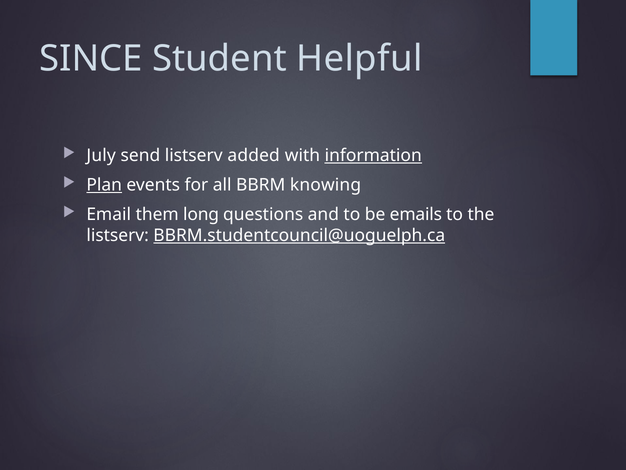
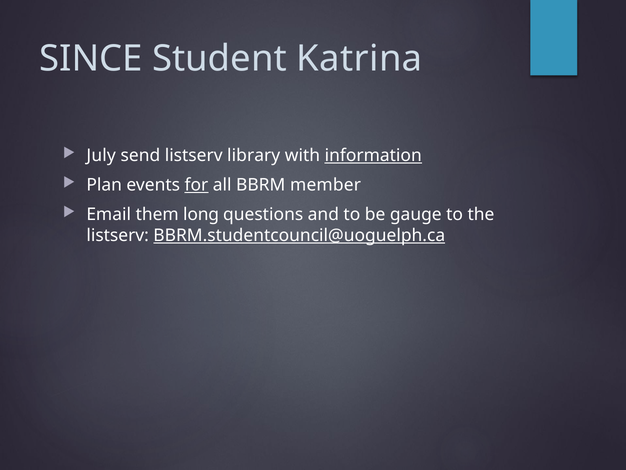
Helpful: Helpful -> Katrina
added: added -> library
Plan underline: present -> none
for underline: none -> present
knowing: knowing -> member
emails: emails -> gauge
